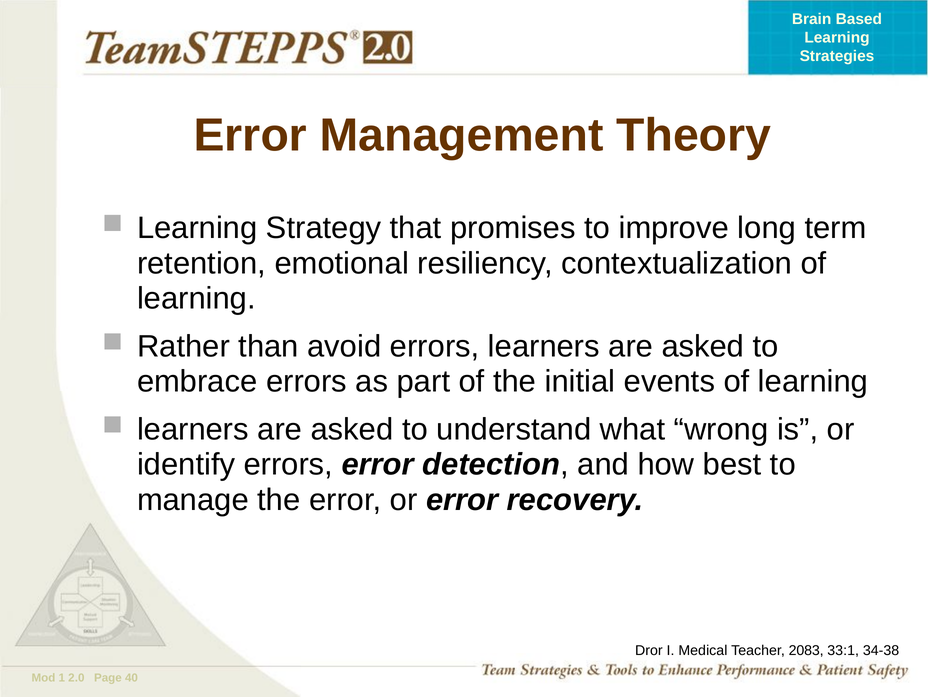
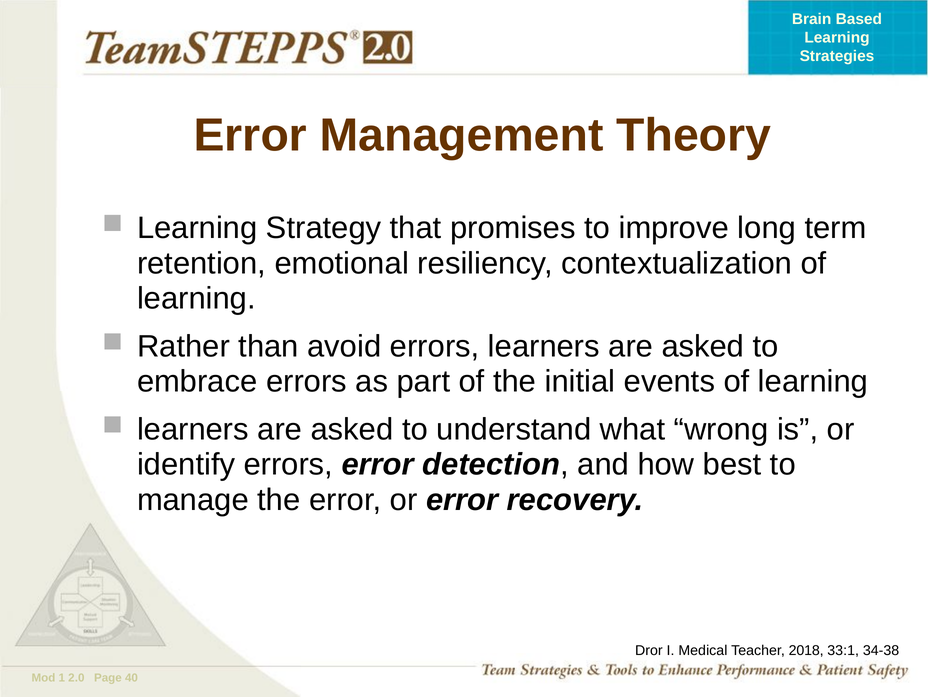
2083: 2083 -> 2018
